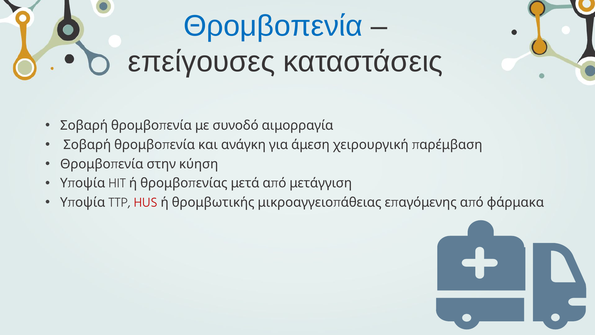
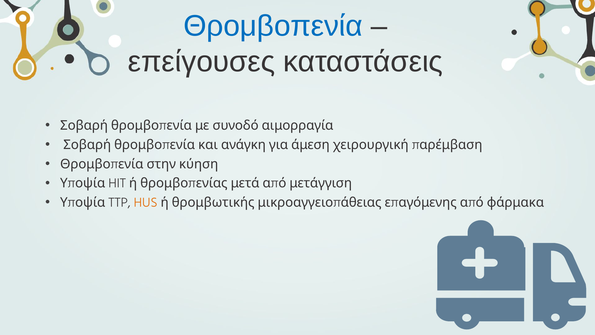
HUS colour: red -> orange
